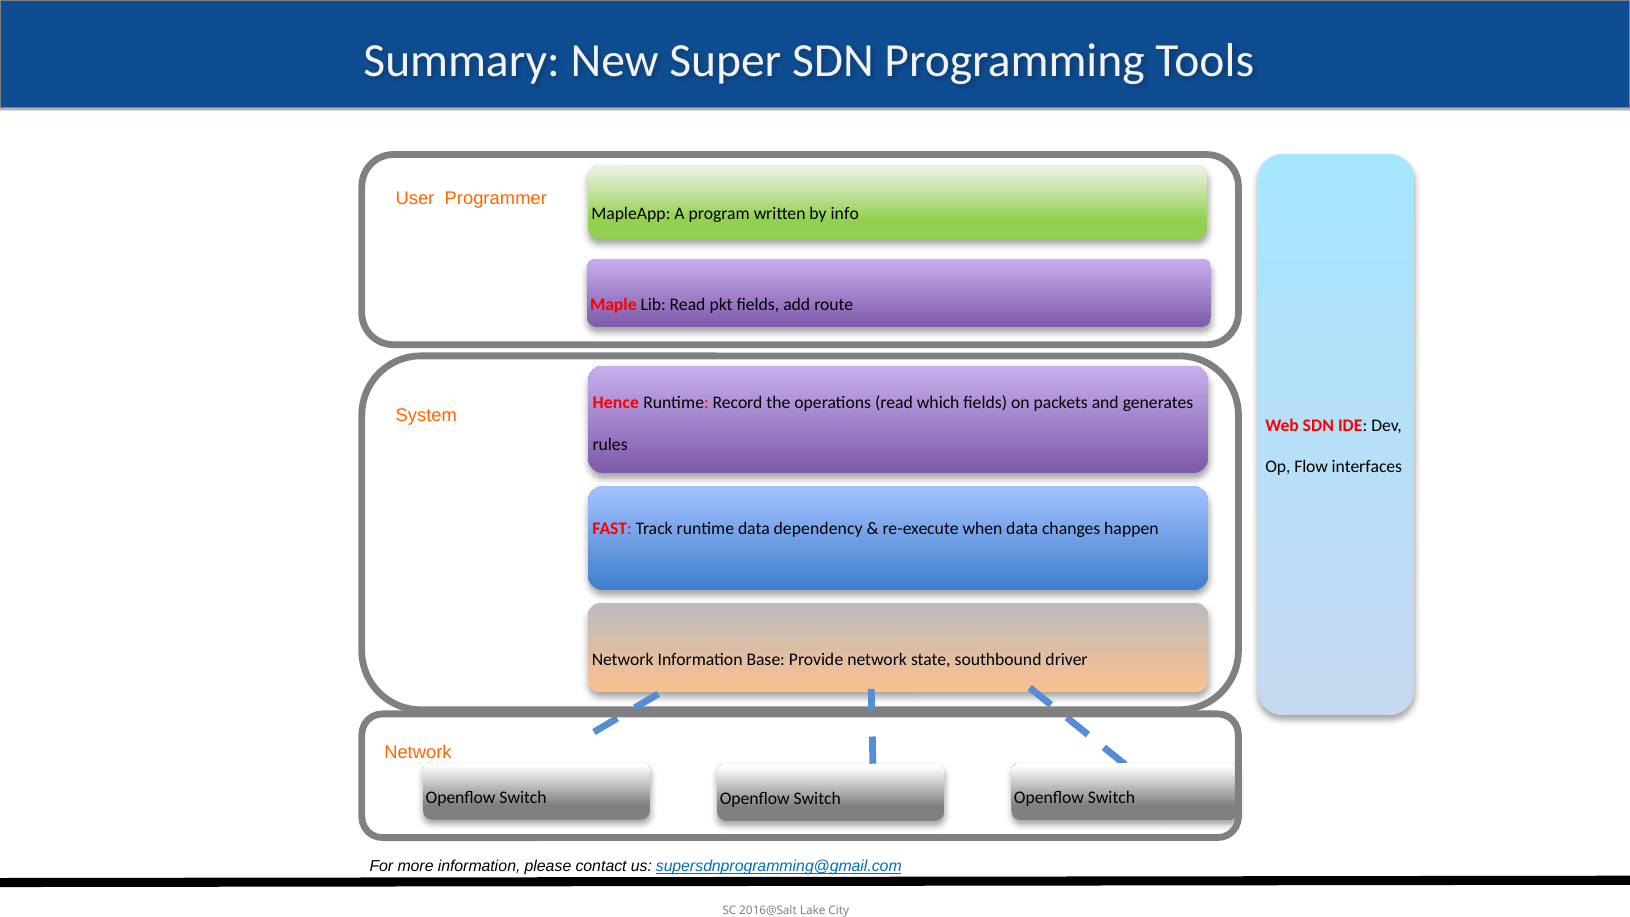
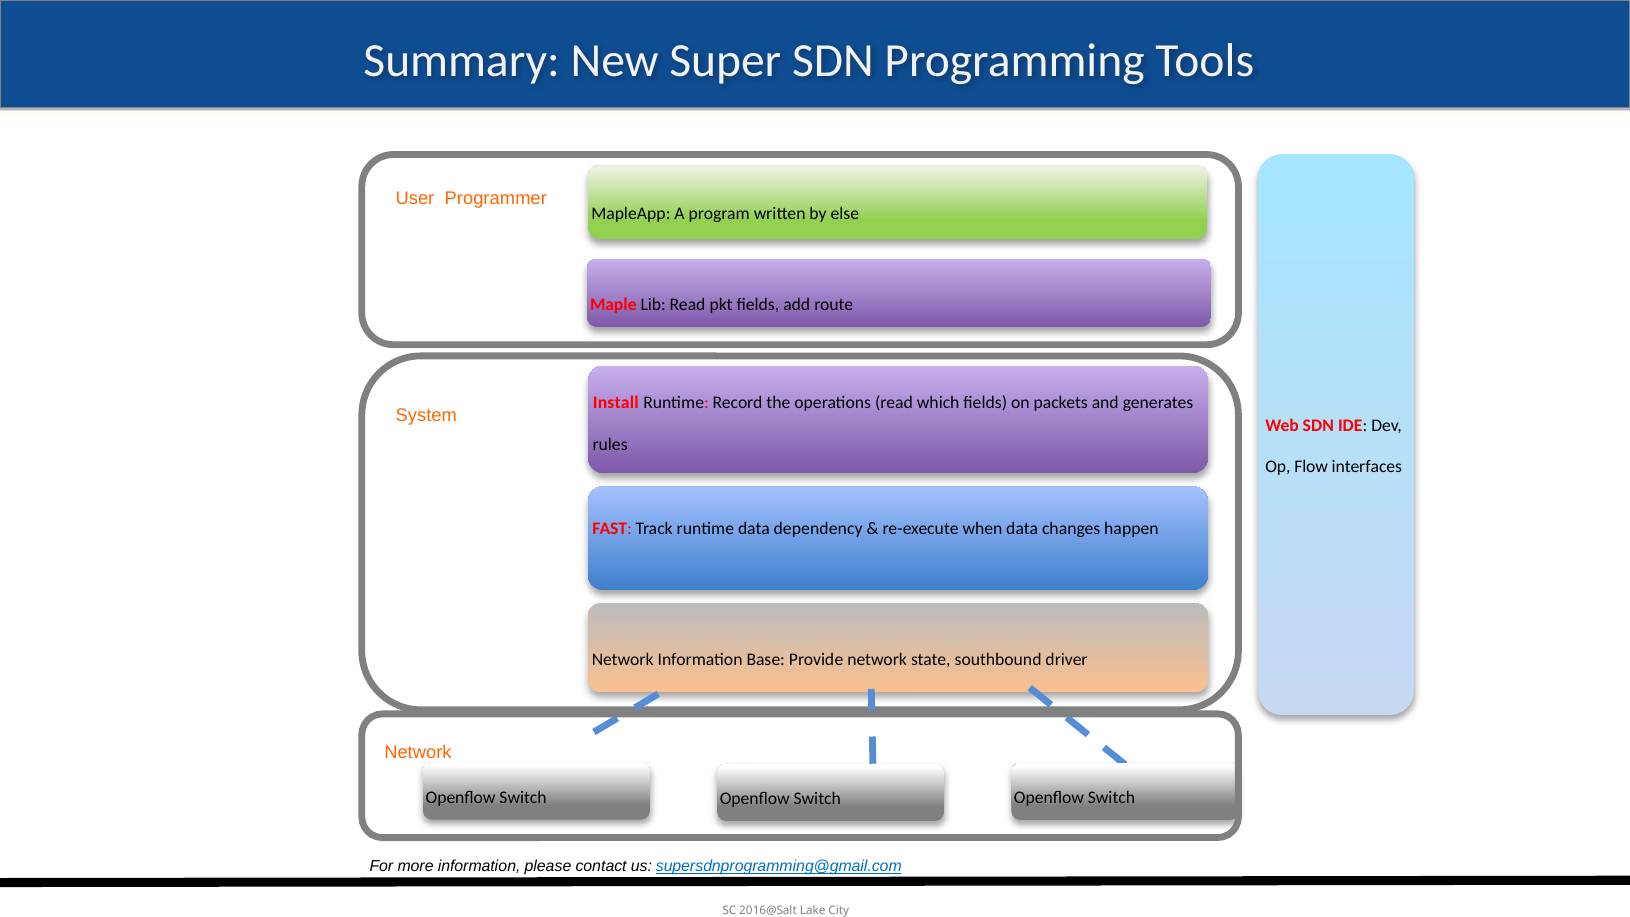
info: info -> else
Hence: Hence -> Install
